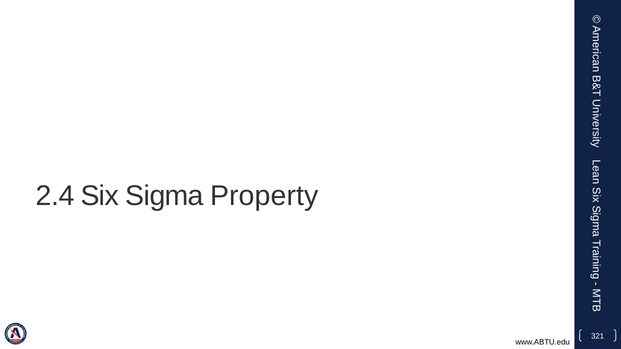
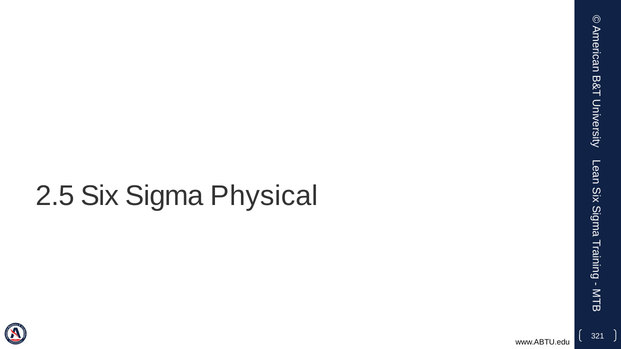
2.4: 2.4 -> 2.5
Property: Property -> Physical
